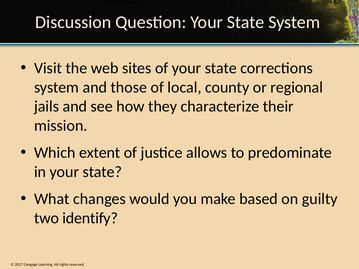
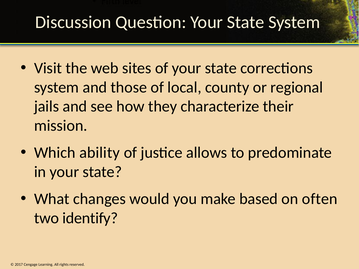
extent: extent -> ability
guilty: guilty -> often
